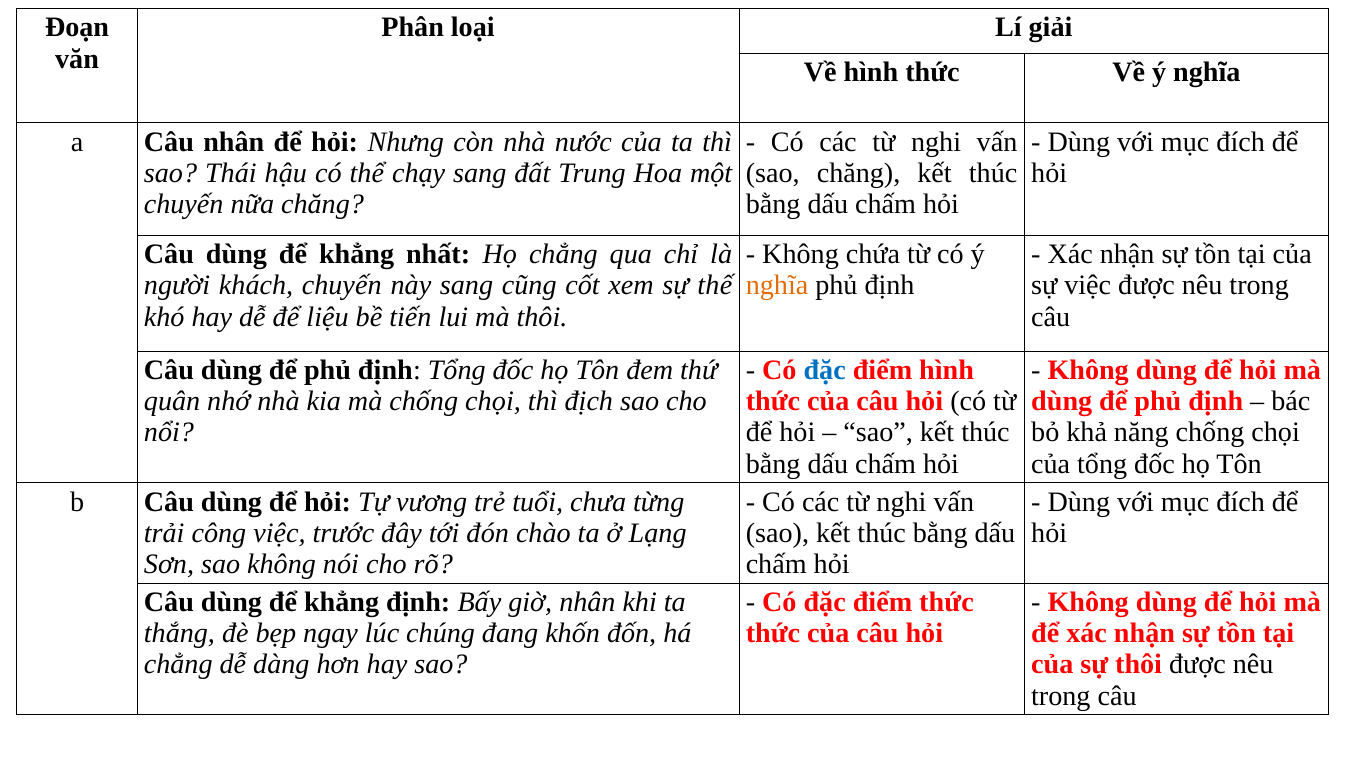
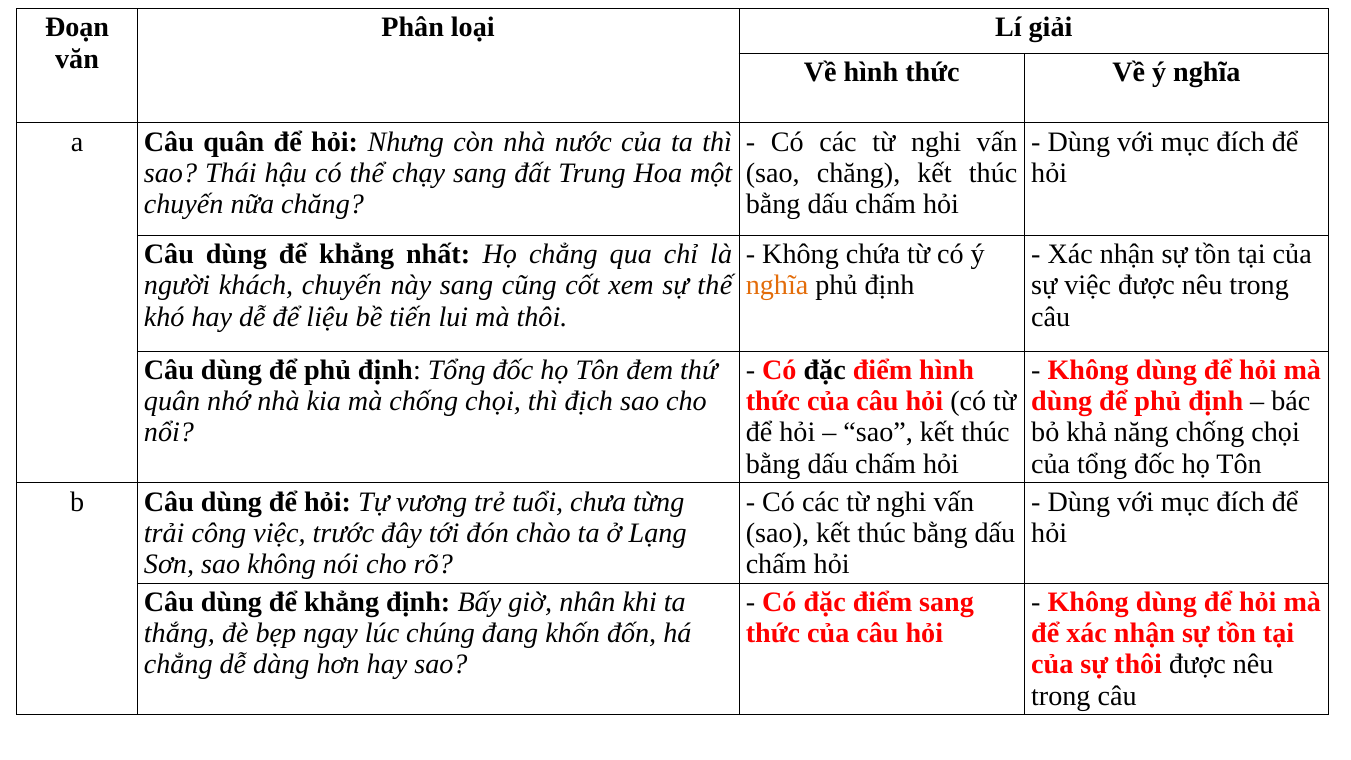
Câu nhân: nhân -> quân
đặc at (825, 370) colour: blue -> black
điểm thức: thức -> sang
